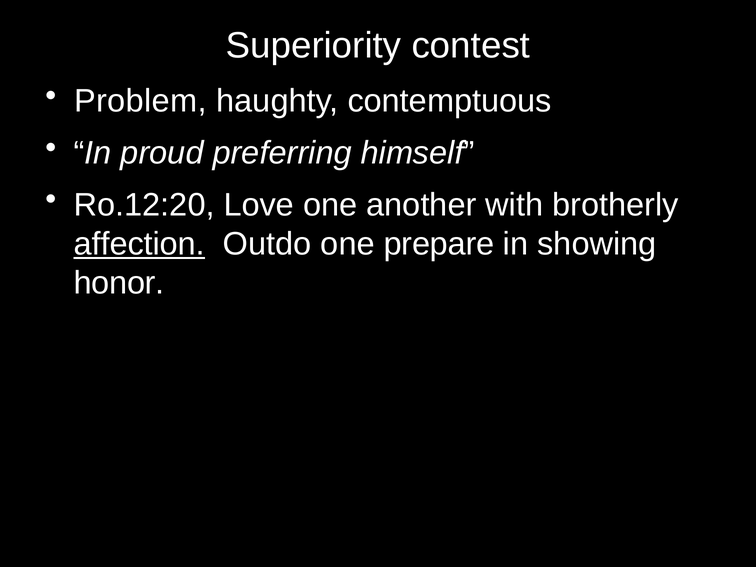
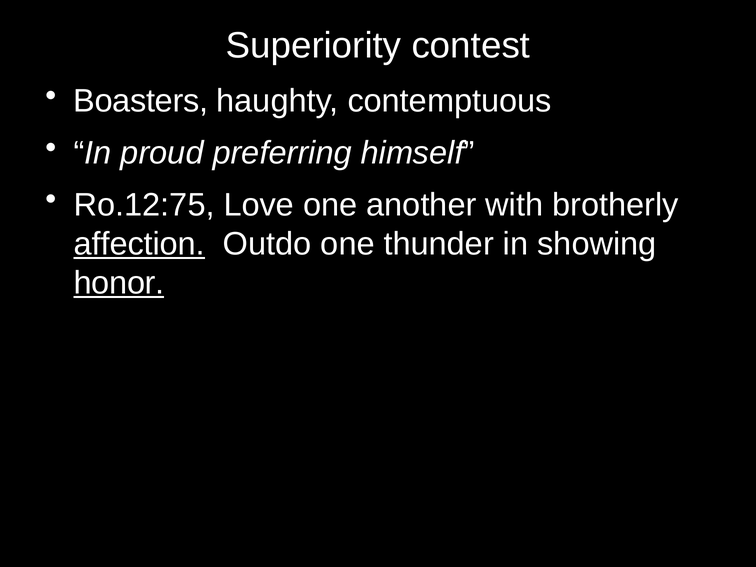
Problem: Problem -> Boasters
Ro.12:20: Ro.12:20 -> Ro.12:75
prepare: prepare -> thunder
honor underline: none -> present
